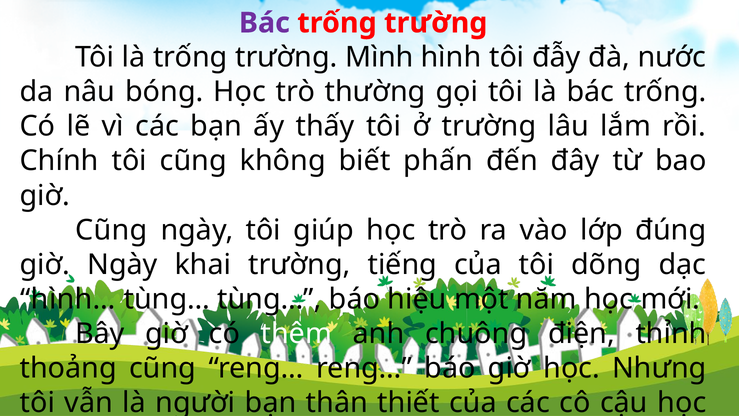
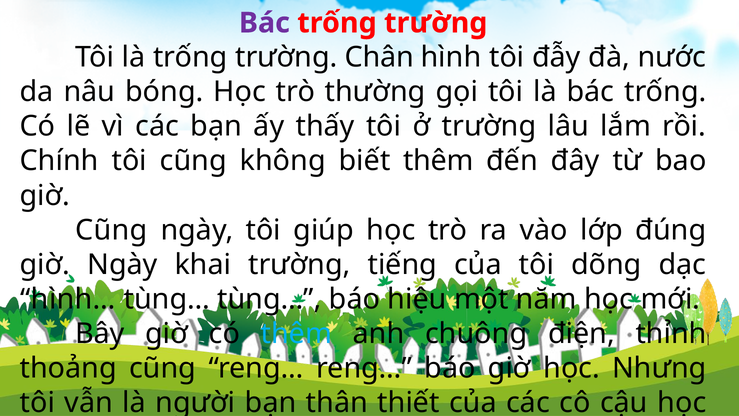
Mình: Mình -> Chân
biết phấn: phấn -> thêm
thêm at (296, 333) colour: white -> light blue
